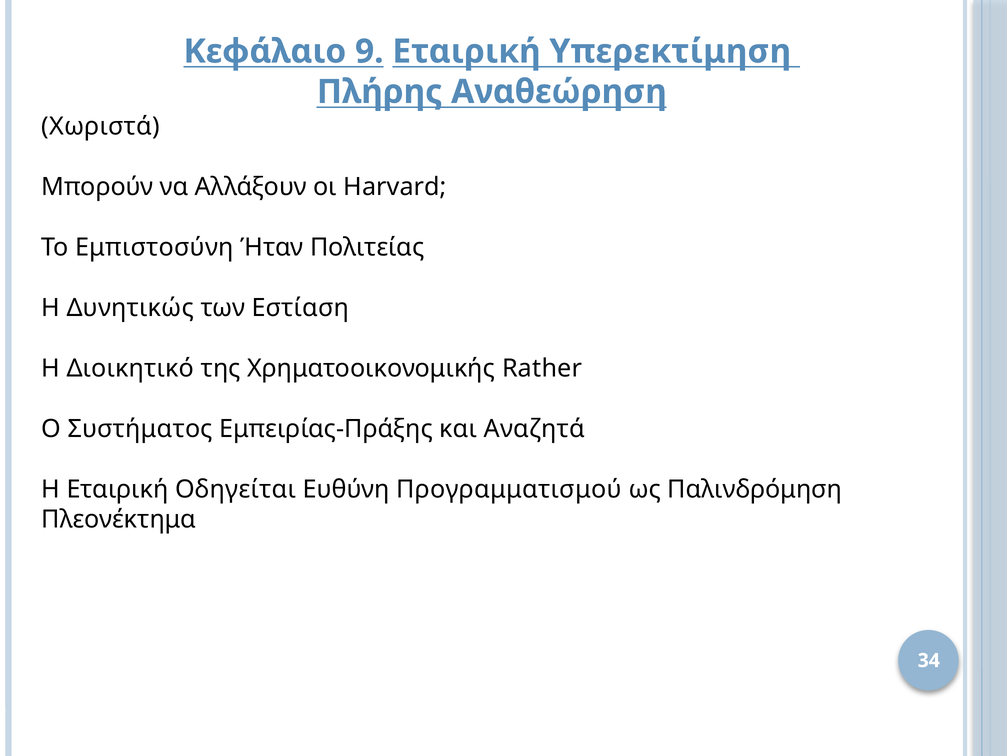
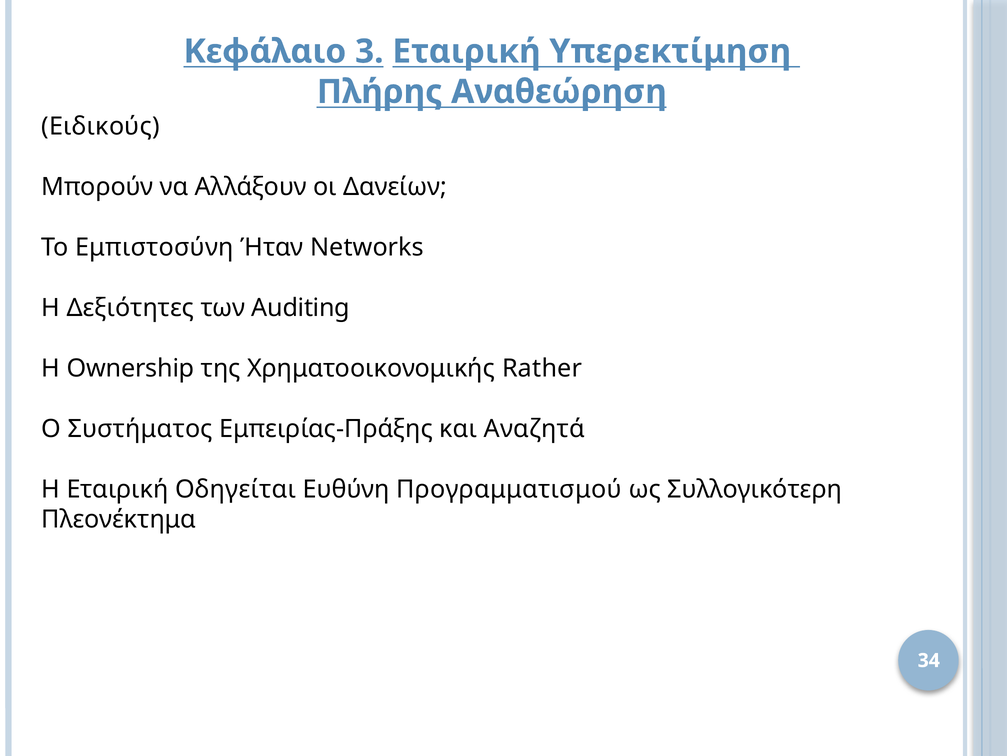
9: 9 -> 3
Χωριστά: Χωριστά -> Ειδικούς
Harvard: Harvard -> Δανείων
Πολιτείας: Πολιτείας -> Networks
Δυνητικώς: Δυνητικώς -> Δεξιότητες
Εστίαση: Εστίαση -> Auditing
Διοικητικό: Διοικητικό -> Ownership
Παλινδρόμηση: Παλινδρόμηση -> Συλλογικότερη
